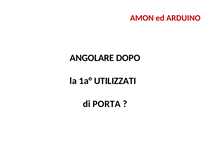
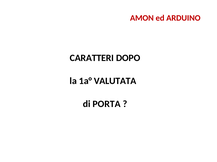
ANGOLARE: ANGOLARE -> CARATTERI
UTILIZZATI: UTILIZZATI -> VALUTATA
